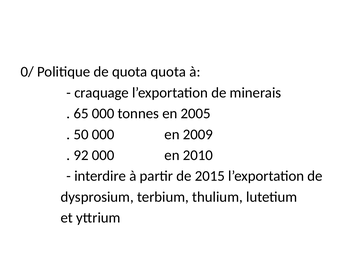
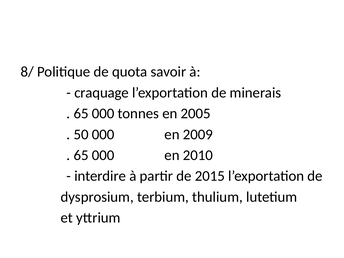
0/: 0/ -> 8/
quota quota: quota -> savoir
92 at (81, 155): 92 -> 65
